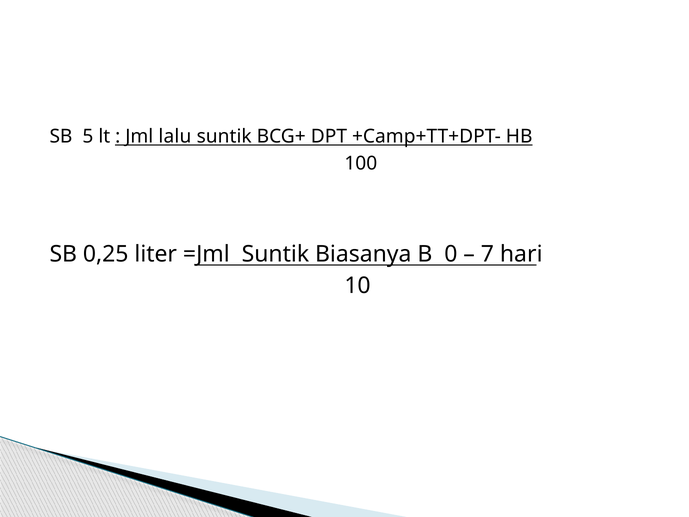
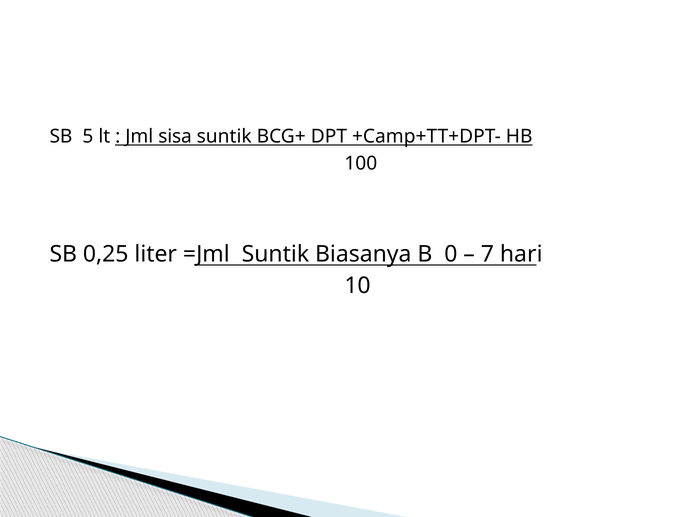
lalu: lalu -> sisa
